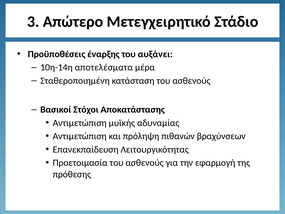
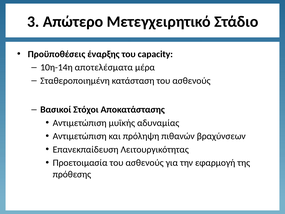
αυξάνει: αυξάνει -> capacity
